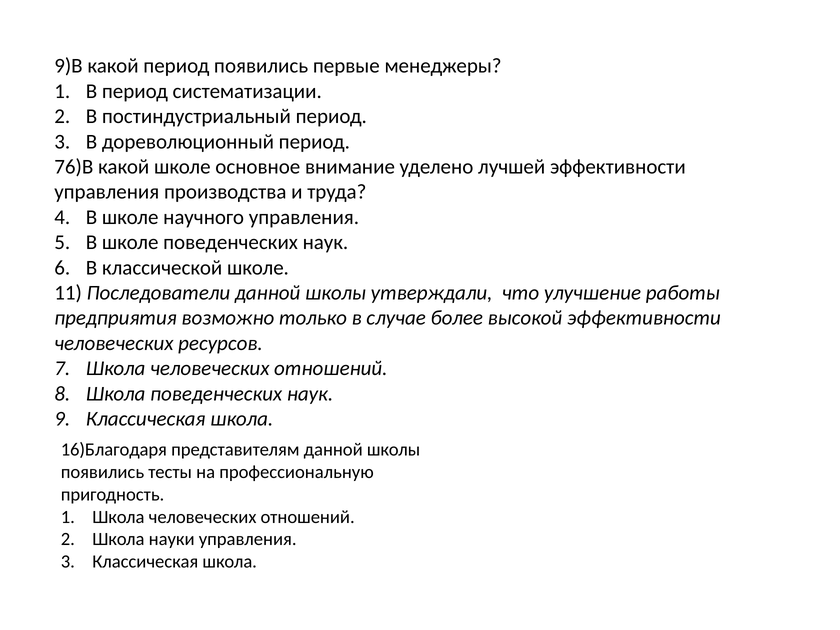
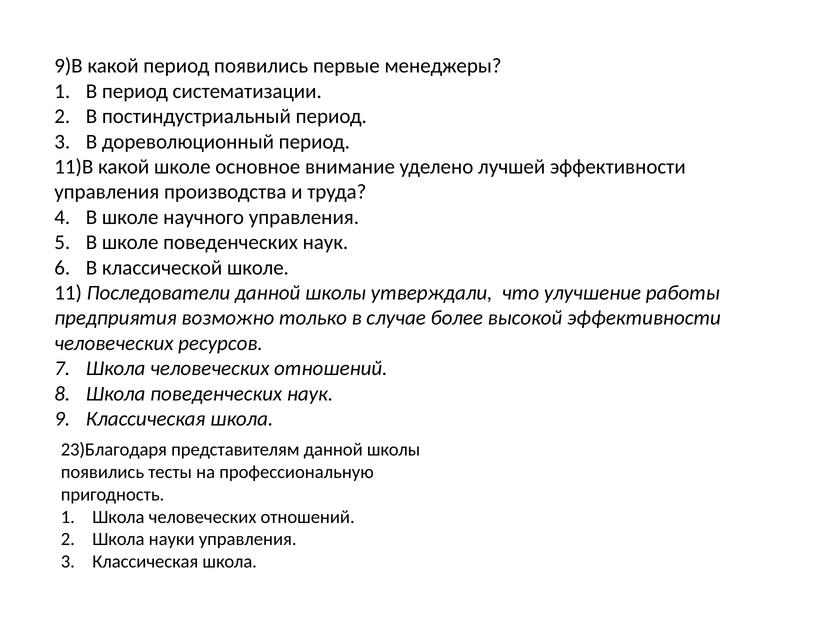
76)В: 76)В -> 11)В
16)Благодаря: 16)Благодаря -> 23)Благодаря
